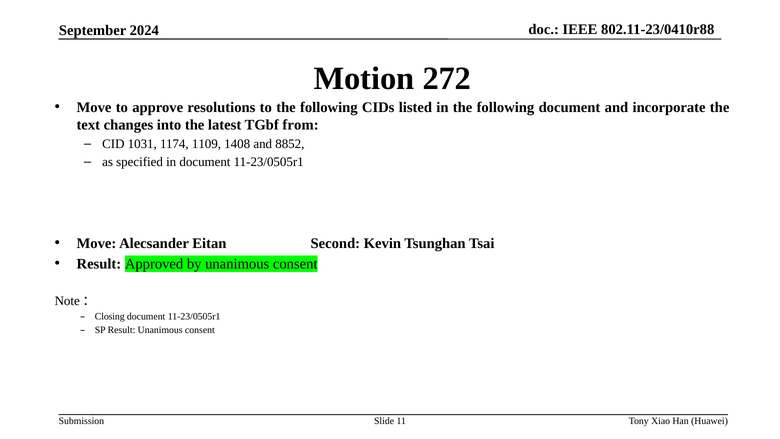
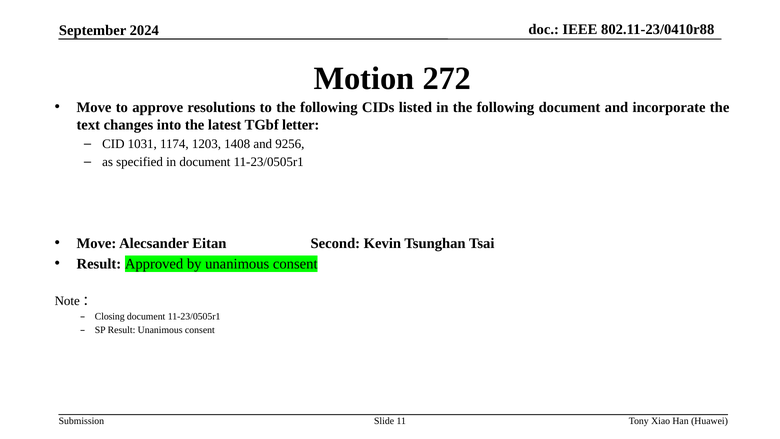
from: from -> letter
1109: 1109 -> 1203
8852: 8852 -> 9256
